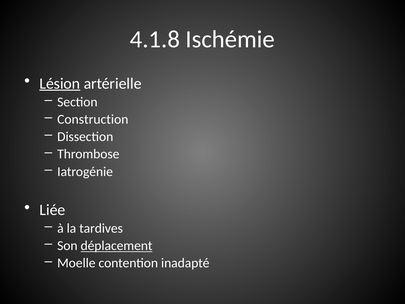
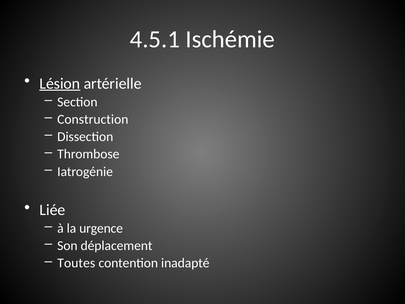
4.1.8: 4.1.8 -> 4.5.1
tardives: tardives -> urgence
déplacement underline: present -> none
Moelle: Moelle -> Toutes
